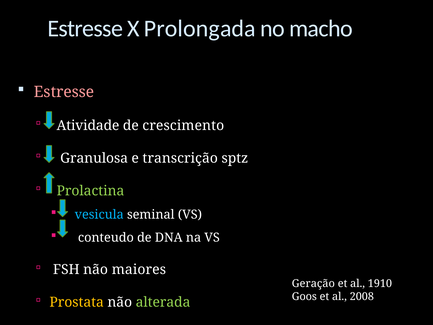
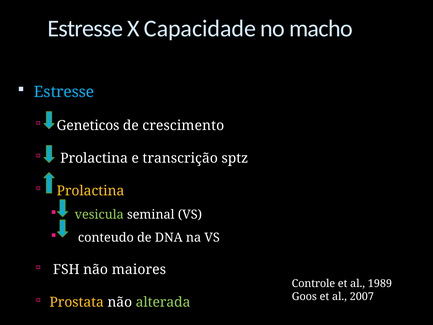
Prolongada: Prolongada -> Capacidade
Estresse at (64, 92) colour: pink -> light blue
Atividade: Atividade -> Geneticos
Granulosa at (94, 158): Granulosa -> Prolactina
Prolactina at (90, 191) colour: light green -> yellow
vesicula colour: light blue -> light green
Geração: Geração -> Controle
1910: 1910 -> 1989
2008: 2008 -> 2007
